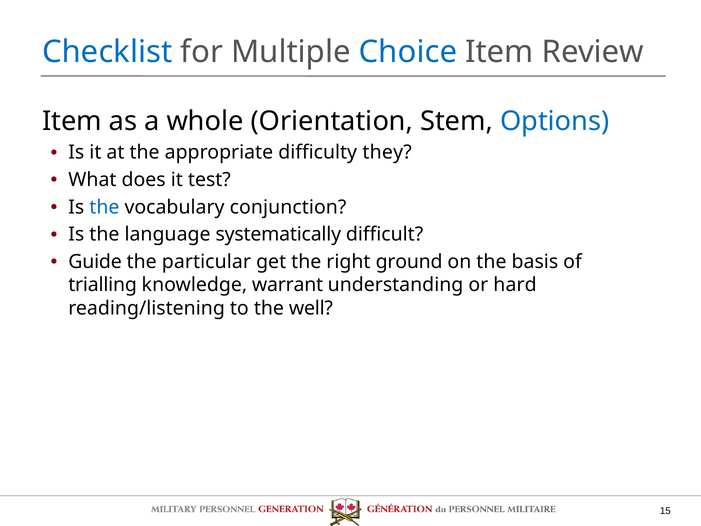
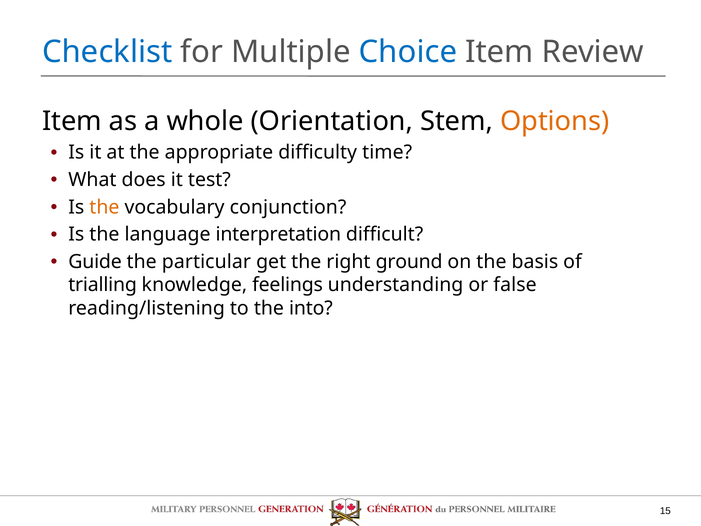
Options colour: blue -> orange
they: they -> time
the at (104, 207) colour: blue -> orange
systematically: systematically -> interpretation
warrant: warrant -> feelings
hard: hard -> false
well: well -> into
